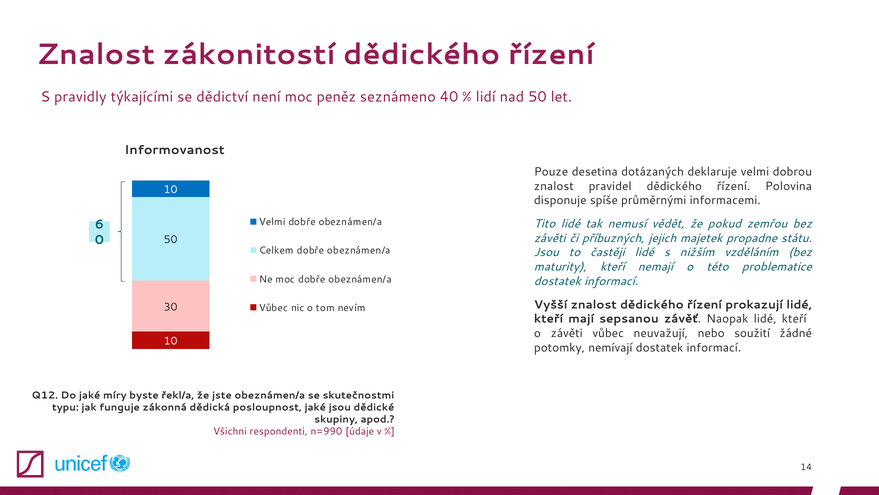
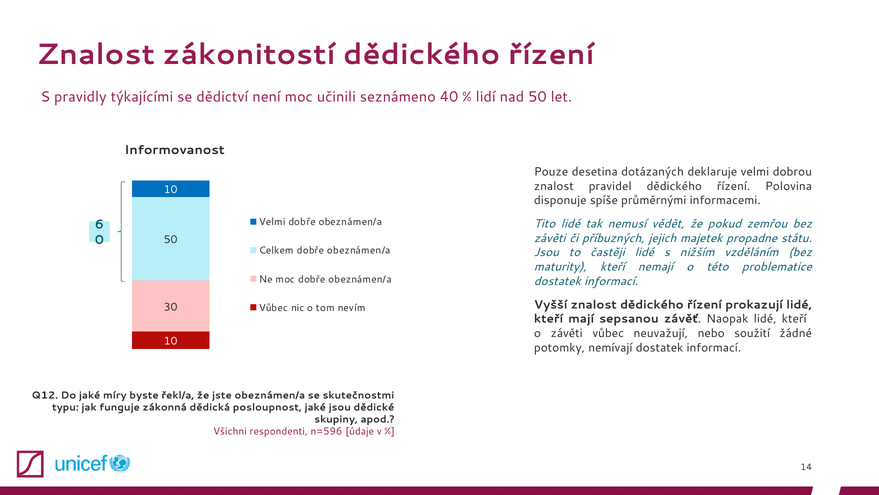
peněz: peněz -> učinili
n=990: n=990 -> n=596
